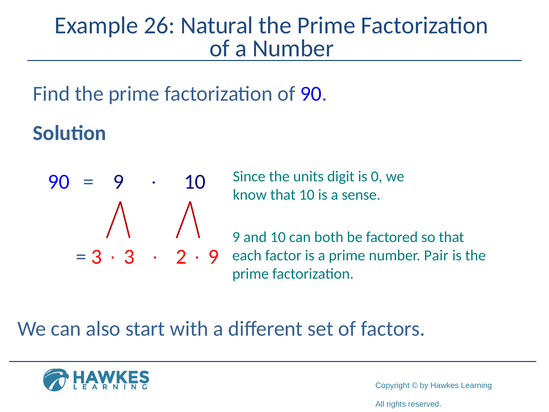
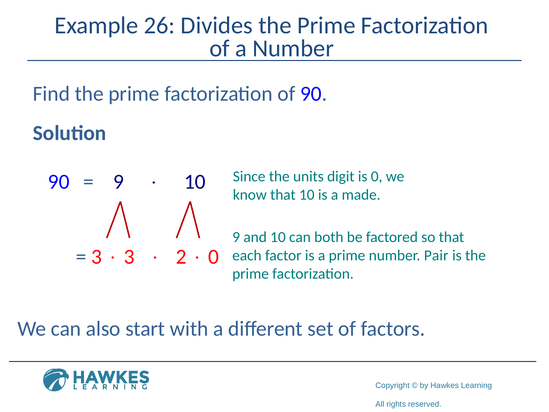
Natural: Natural -> Divides
sense: sense -> made
9 at (214, 257): 9 -> 0
